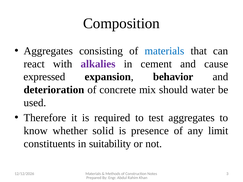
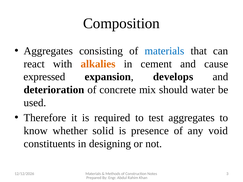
alkalies colour: purple -> orange
behavior: behavior -> develops
limit: limit -> void
suitability: suitability -> designing
